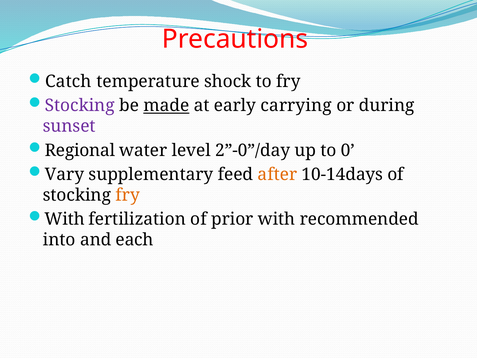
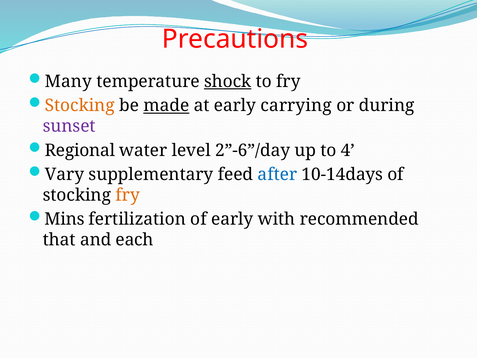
Catch: Catch -> Many
shock underline: none -> present
Stocking at (80, 106) colour: purple -> orange
2”-0”/day: 2”-0”/day -> 2”-6”/day
0: 0 -> 4
after colour: orange -> blue
With at (65, 219): With -> Mins
of prior: prior -> early
into: into -> that
